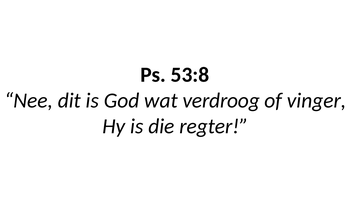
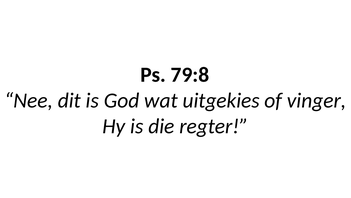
53:8: 53:8 -> 79:8
verdroog: verdroog -> uitgekies
